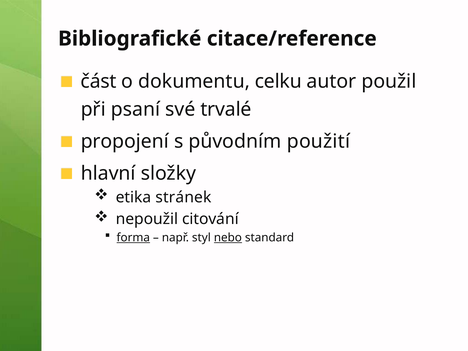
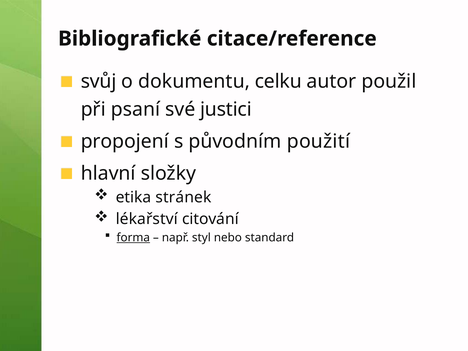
část: část -> svůj
trvalé: trvalé -> justici
nepoužil: nepoužil -> lékařství
nebo underline: present -> none
